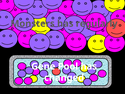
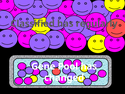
Monsters: Monsters -> Classified
